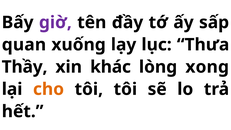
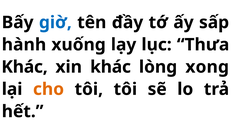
giờ colour: purple -> blue
quan: quan -> hành
Thầy at (25, 67): Thầy -> Khác
